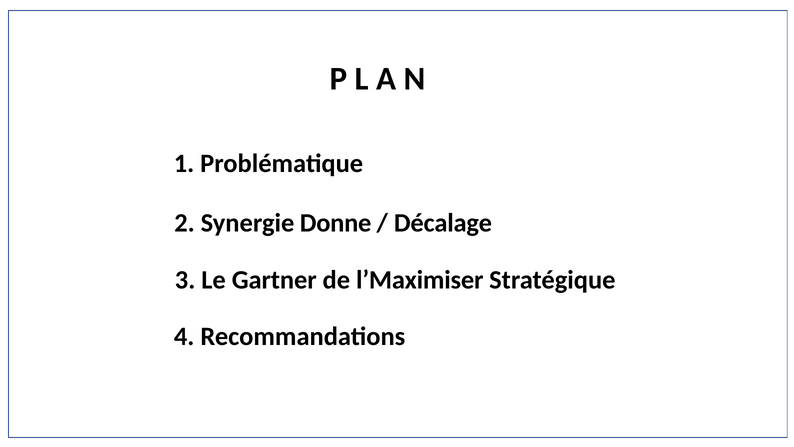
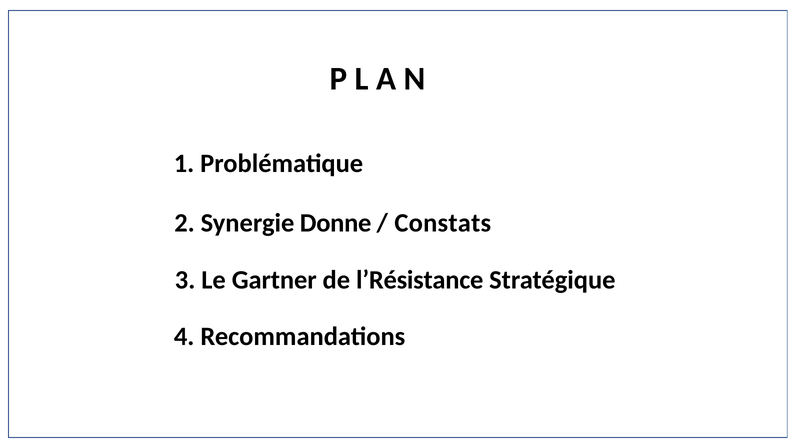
Décalage: Décalage -> Constats
l’Maximiser: l’Maximiser -> l’Résistance
